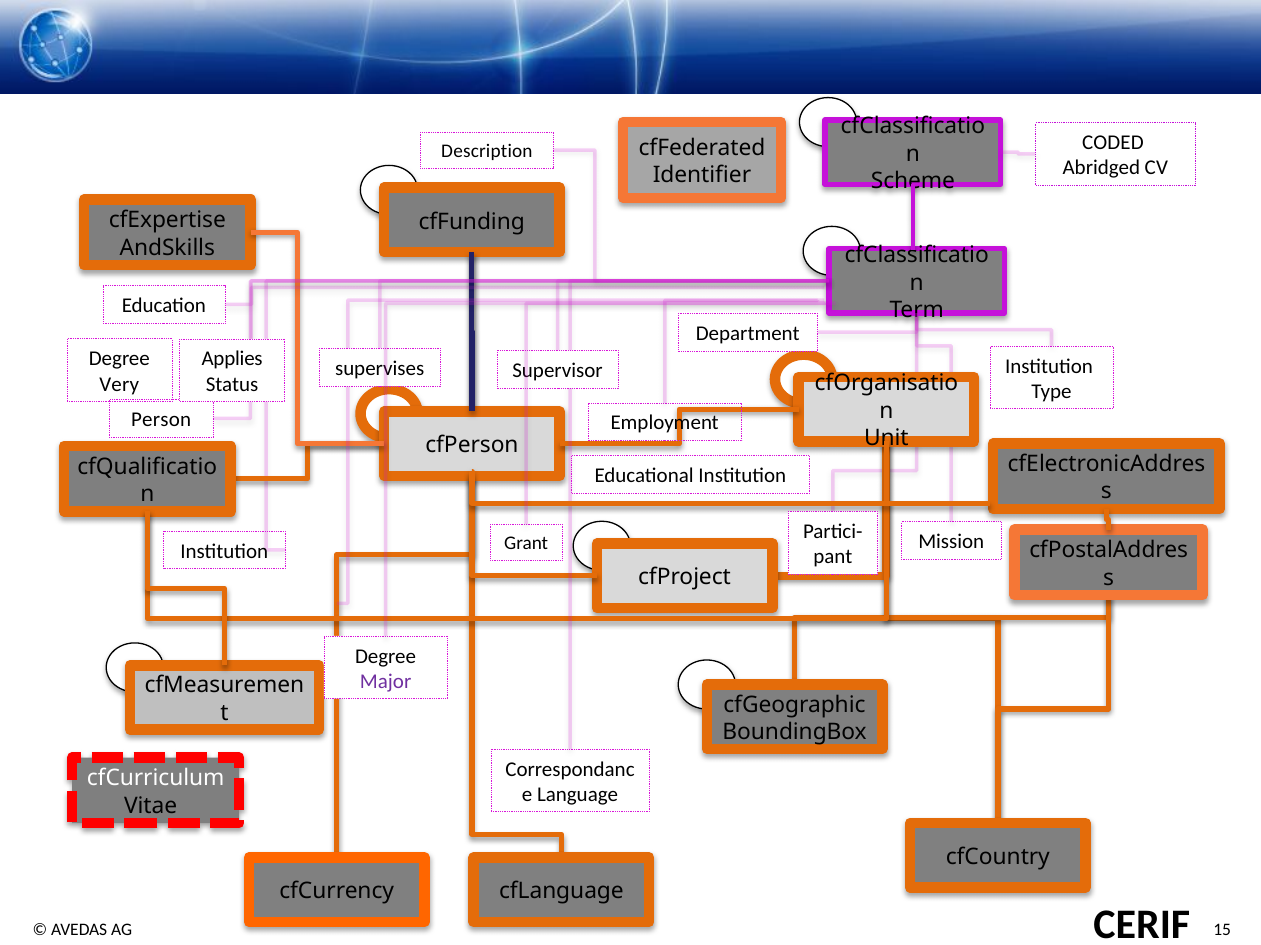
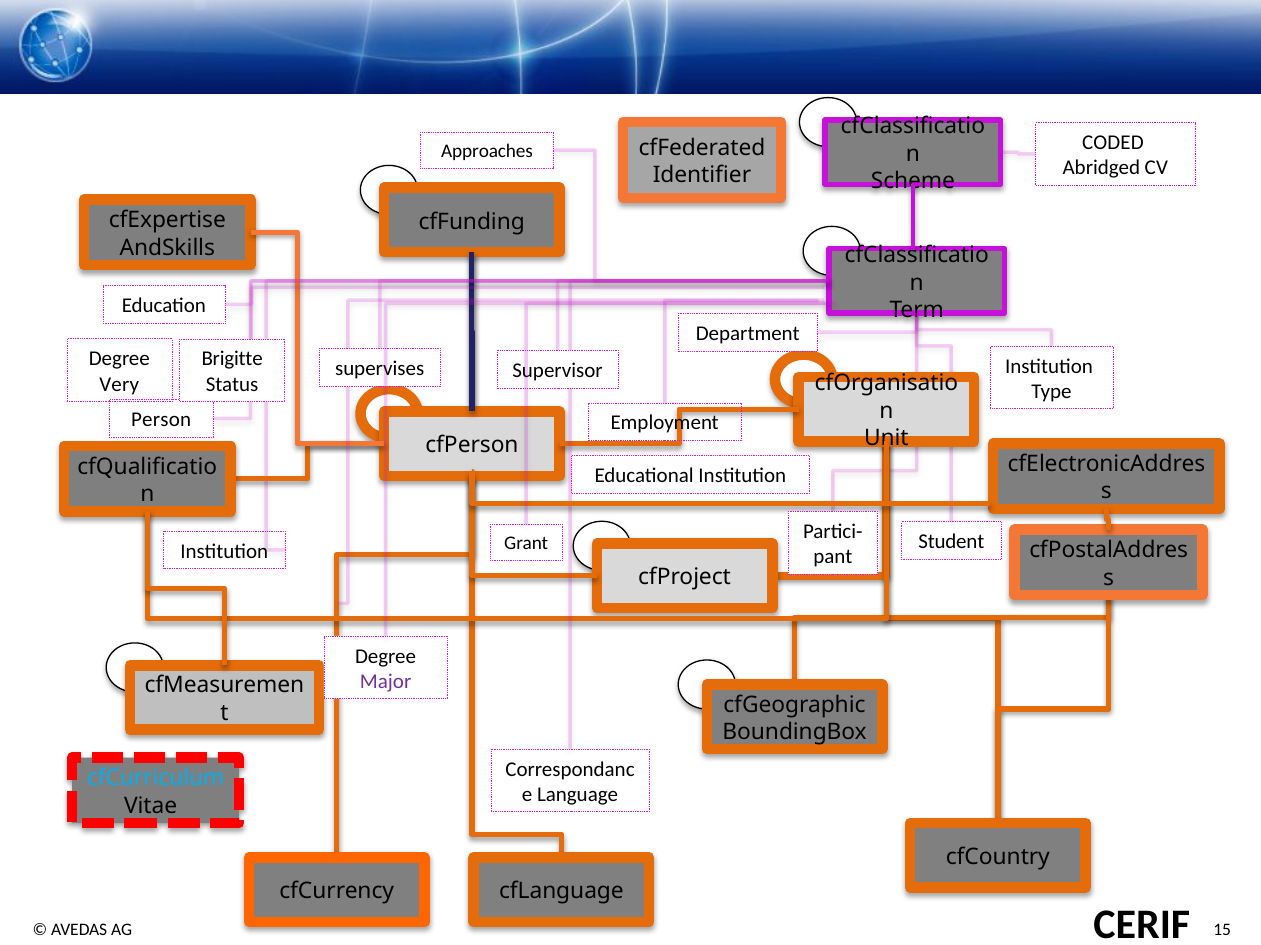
Description: Description -> Approaches
Applies: Applies -> Brigitte
Mission: Mission -> Student
cfCurriculum colour: white -> light blue
